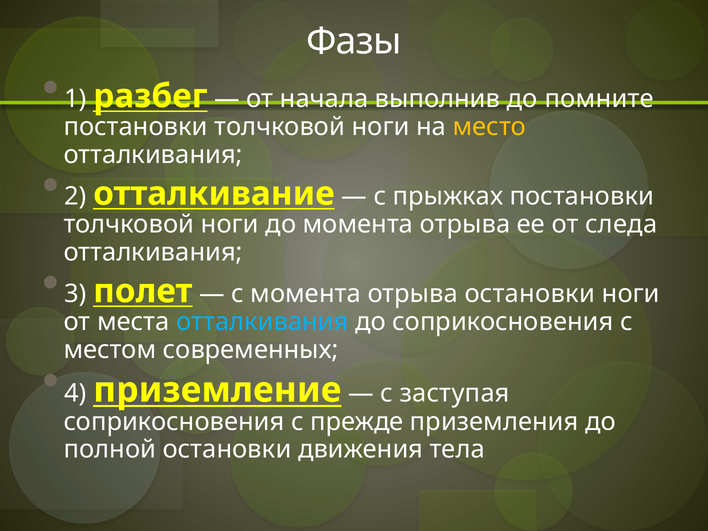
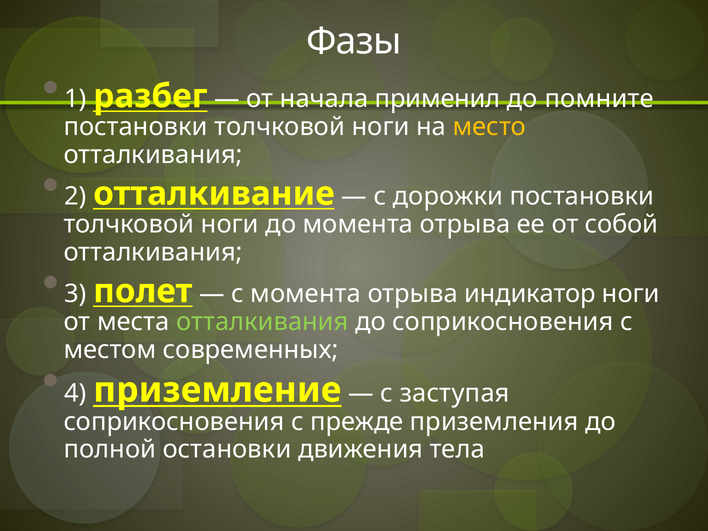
выполнив: выполнив -> применил
прыжках: прыжках -> дорожки
следа: следа -> собой
отрыва остановки: остановки -> индикатор
отталкивания at (262, 322) colour: light blue -> light green
